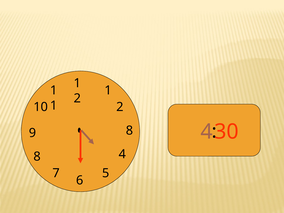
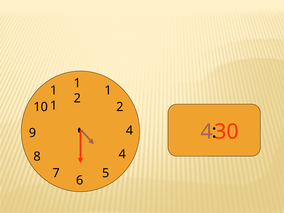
9 8: 8 -> 4
